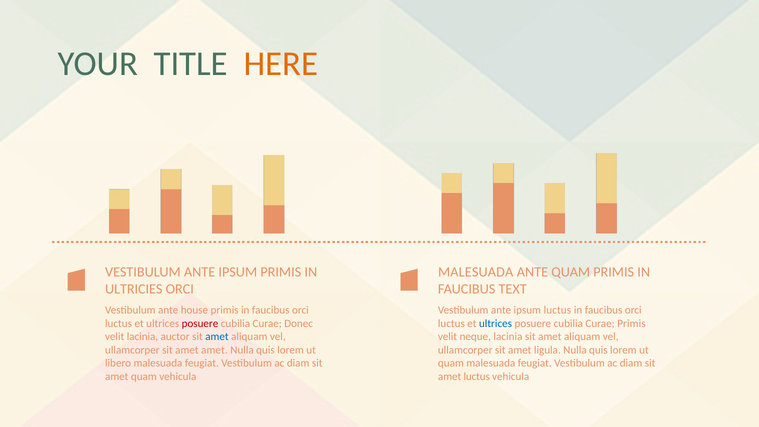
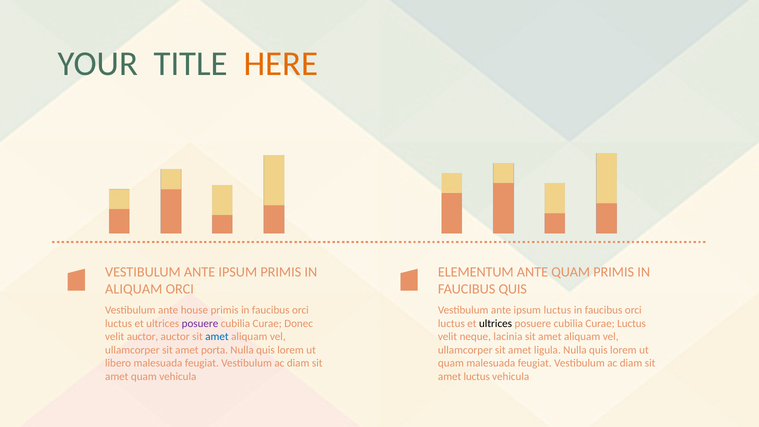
MALESUADA at (476, 272): MALESUADA -> ELEMENTUM
ULTRICIES at (134, 289): ULTRICIES -> ALIQUAM
FAUCIBUS TEXT: TEXT -> QUIS
posuere at (200, 323) colour: red -> purple
ultrices at (496, 323) colour: blue -> black
Curae Primis: Primis -> Luctus
velit lacinia: lacinia -> auctor
amet amet: amet -> porta
